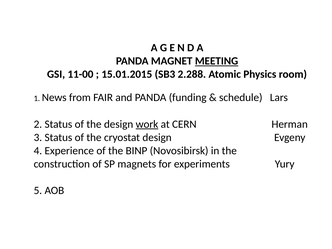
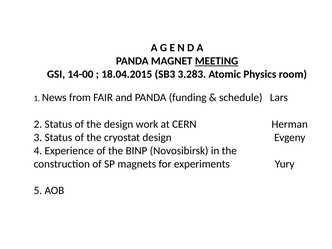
11-00: 11-00 -> 14-00
15.01.2015: 15.01.2015 -> 18.04.2015
2.288: 2.288 -> 3.283
work underline: present -> none
